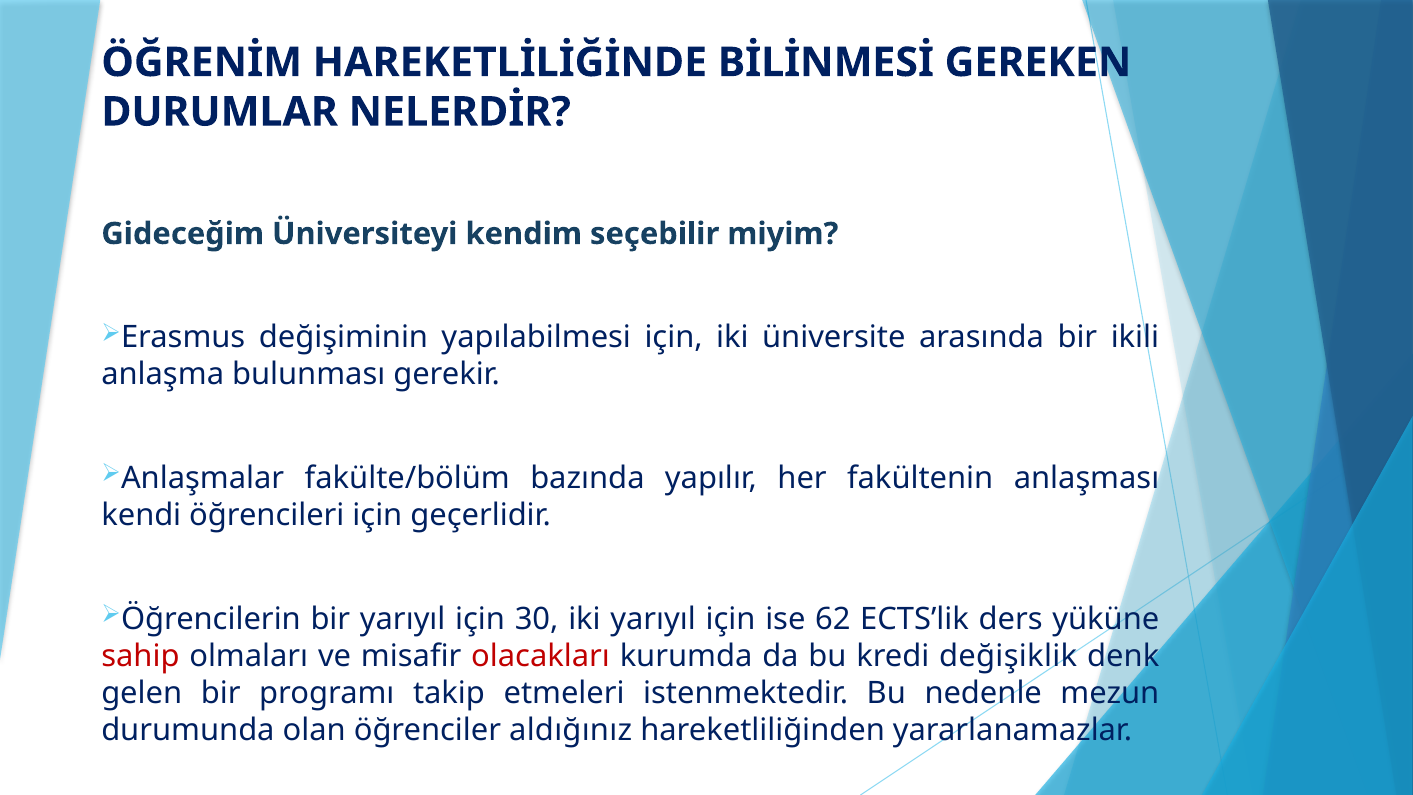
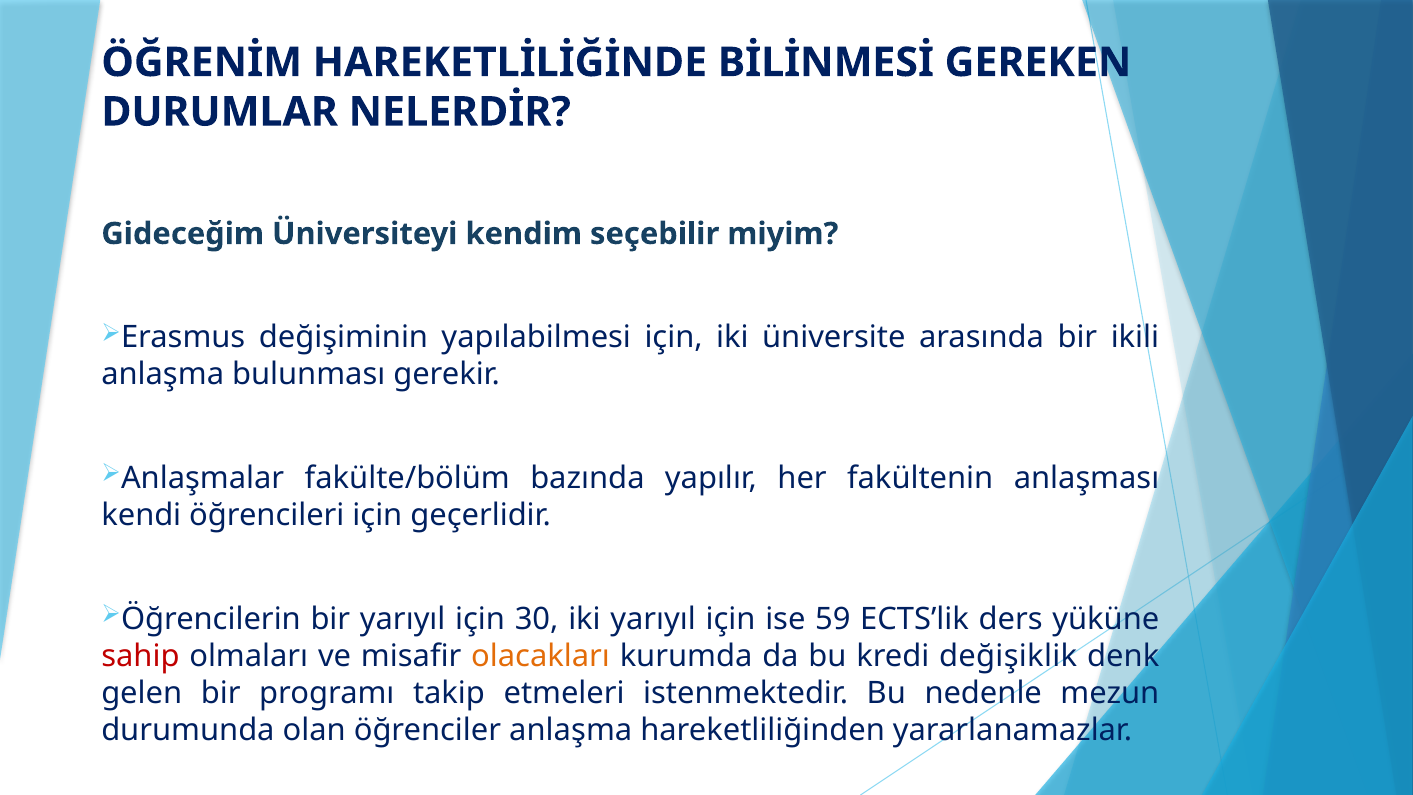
62: 62 -> 59
olacakları colour: red -> orange
öğrenciler aldığınız: aldığınız -> anlaşma
